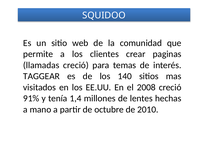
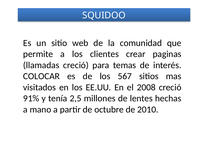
TAGGEAR: TAGGEAR -> COLOCAR
140: 140 -> 567
1,4: 1,4 -> 2,5
